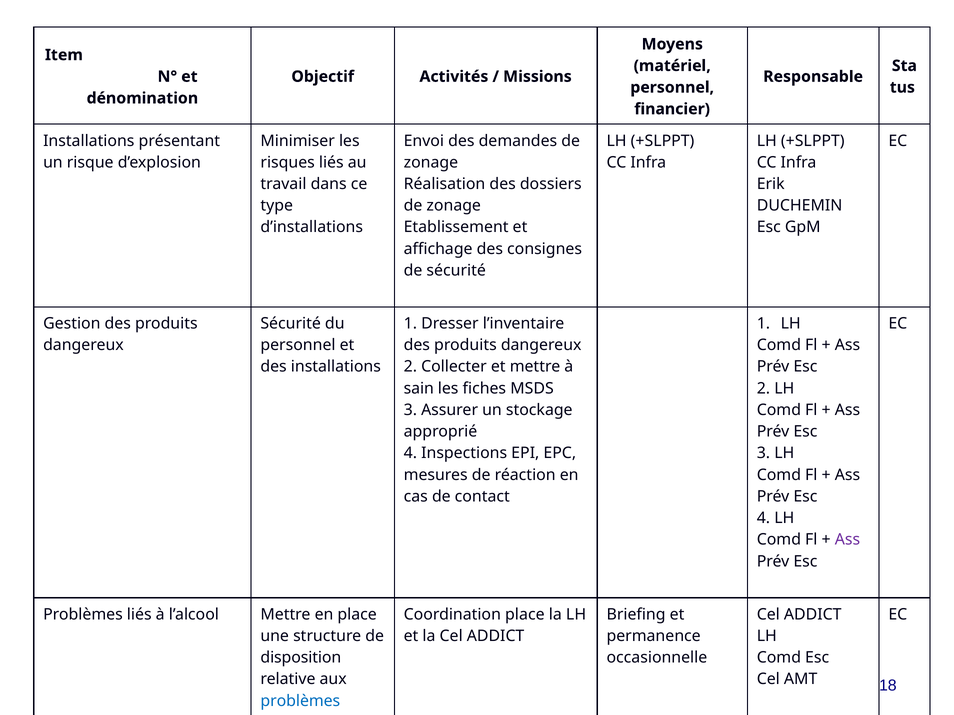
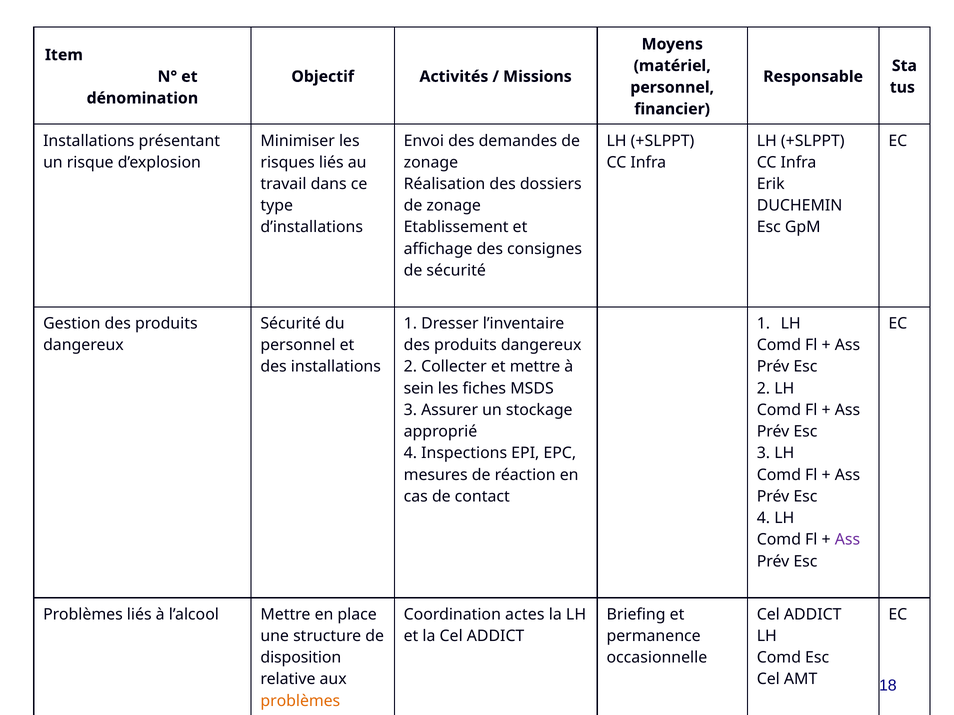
sain: sain -> sein
Coordination place: place -> actes
problèmes at (300, 701) colour: blue -> orange
